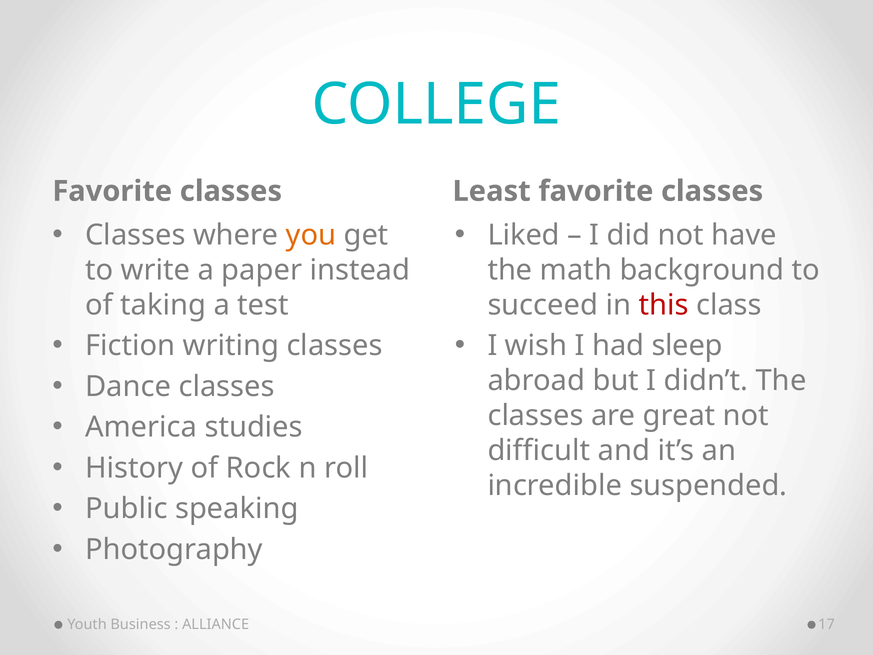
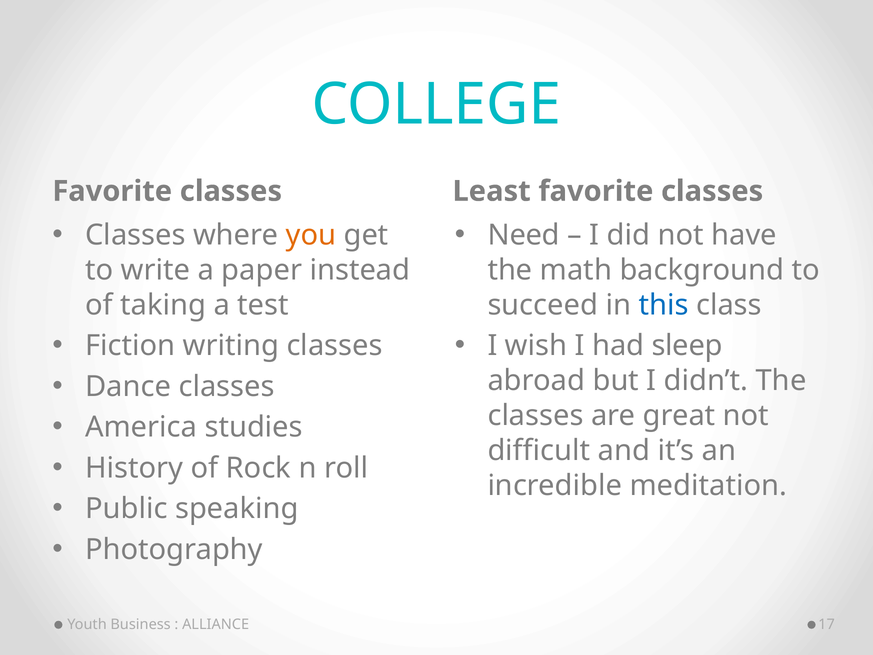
Liked: Liked -> Need
this colour: red -> blue
suspended: suspended -> meditation
